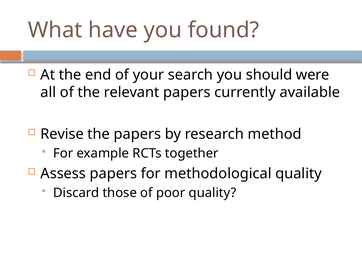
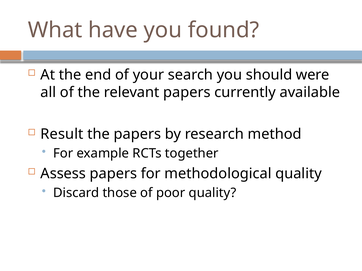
Revise: Revise -> Result
